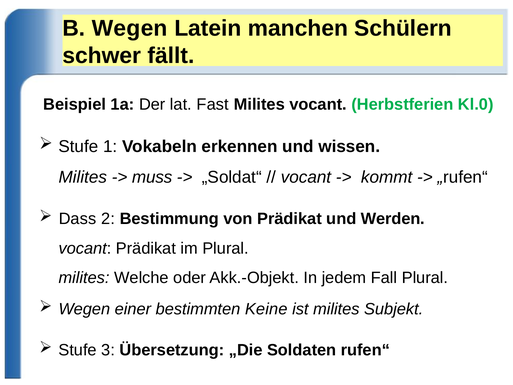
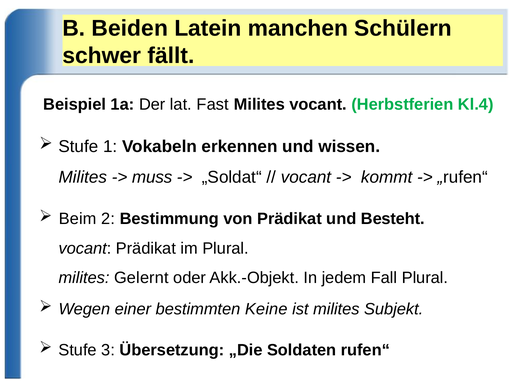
B Wegen: Wegen -> Beiden
Kl.0: Kl.0 -> Kl.4
Dass: Dass -> Beim
Werden: Werden -> Besteht
Welche: Welche -> Gelernt
